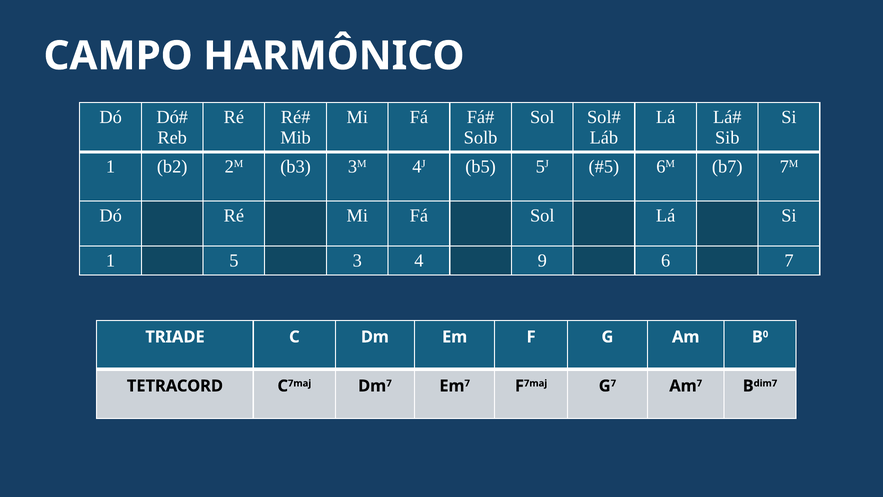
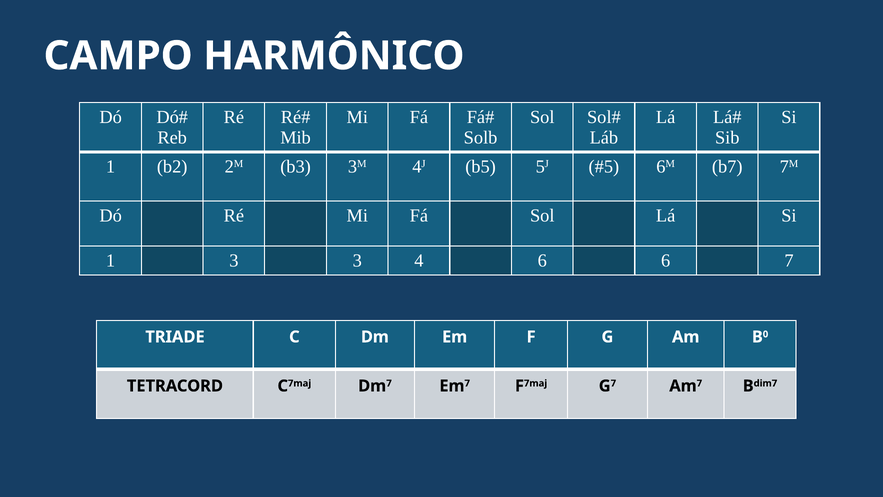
1 5: 5 -> 3
4 9: 9 -> 6
